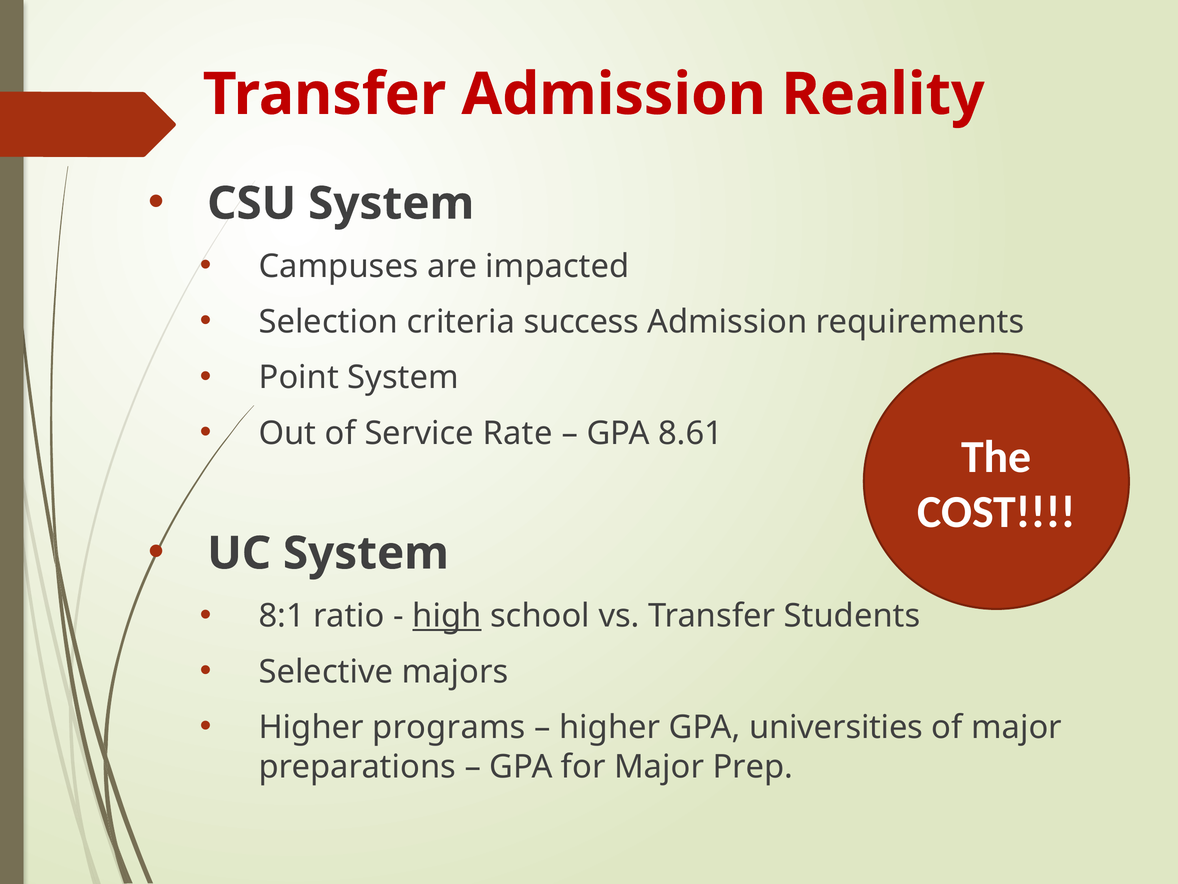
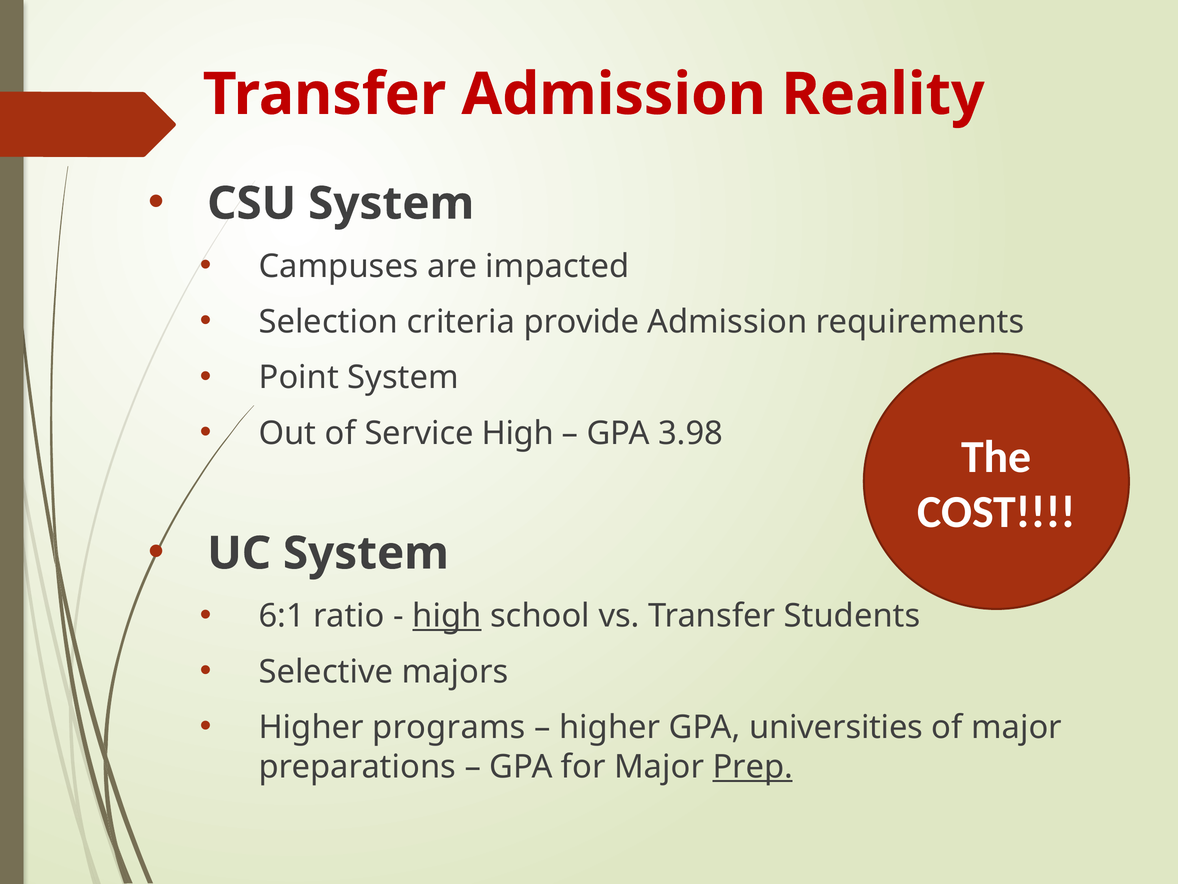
success: success -> provide
Service Rate: Rate -> High
8.61: 8.61 -> 3.98
8:1: 8:1 -> 6:1
Prep underline: none -> present
